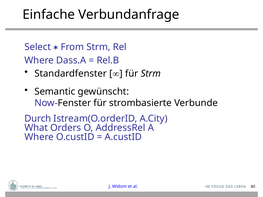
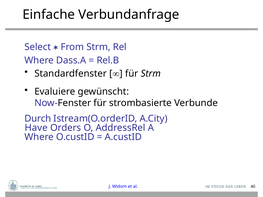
Semantic: Semantic -> Evaluiere
What: What -> Have
